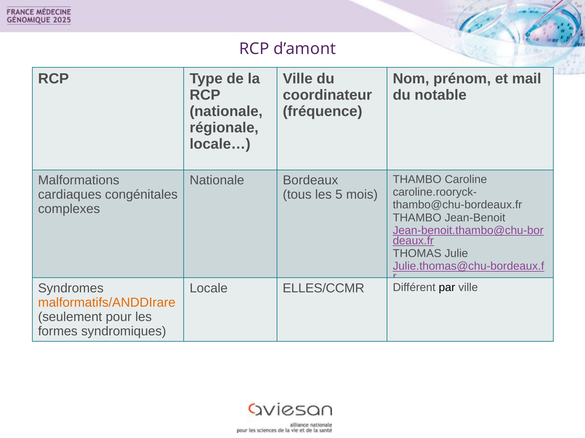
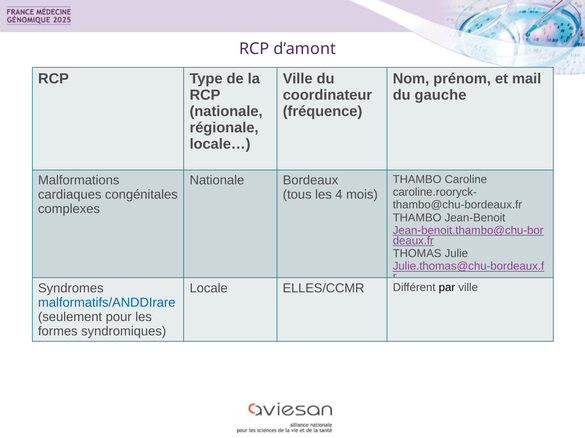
notable: notable -> gauche
5: 5 -> 4
malformatifs/ANDDIrare colour: orange -> blue
